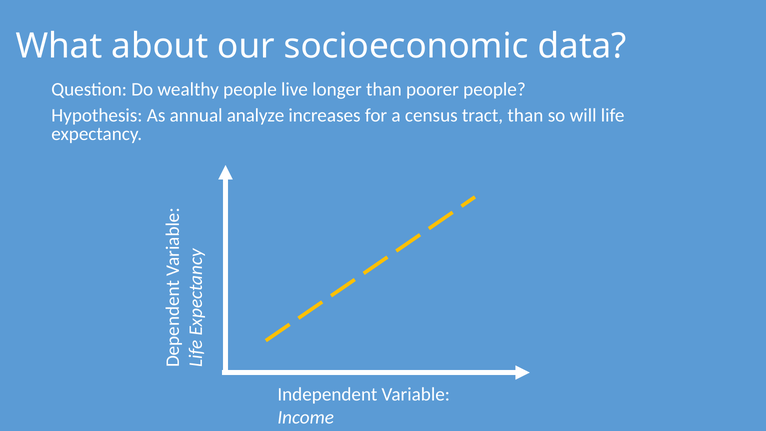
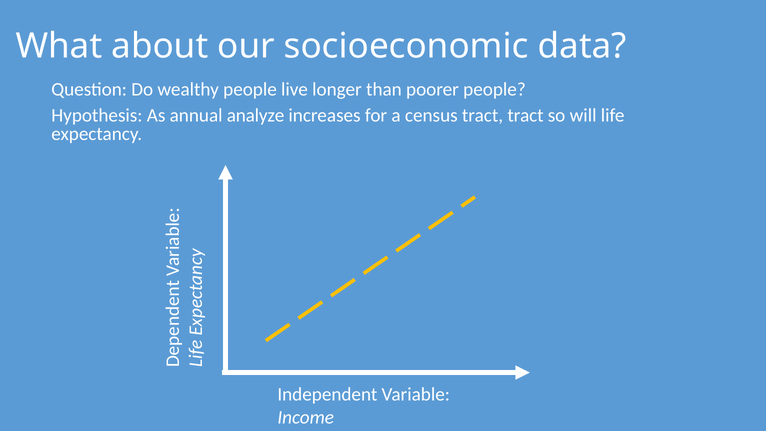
tract than: than -> tract
